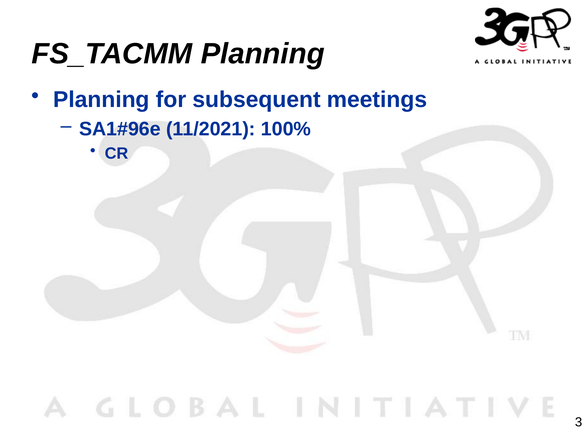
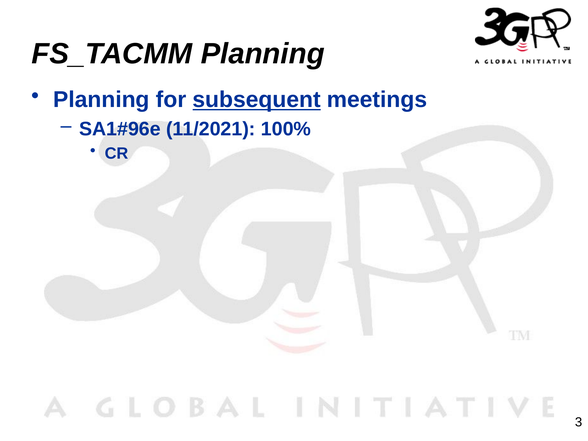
subsequent underline: none -> present
